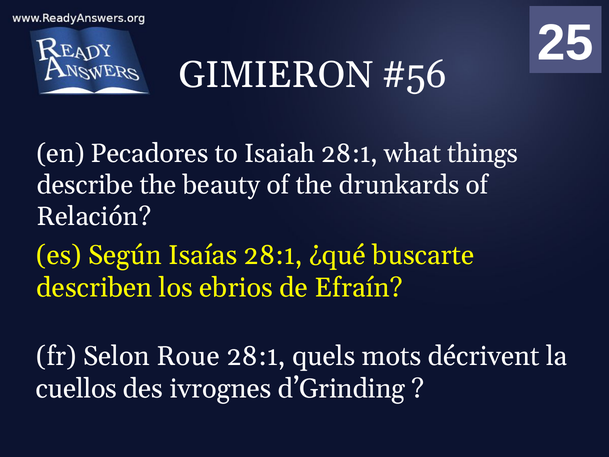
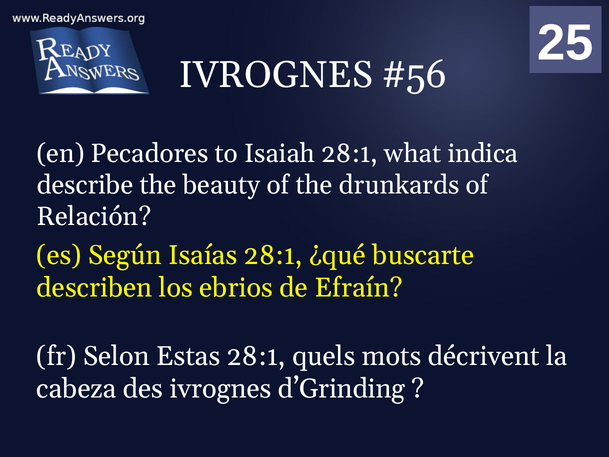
GIMIERON at (276, 75): GIMIERON -> IVROGNES
things: things -> indica
Roue: Roue -> Estas
cuellos: cuellos -> cabeza
